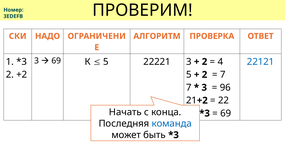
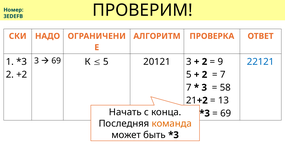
22221: 22221 -> 20121
4: 4 -> 9
96: 96 -> 58
22: 22 -> 13
команда colour: blue -> orange
